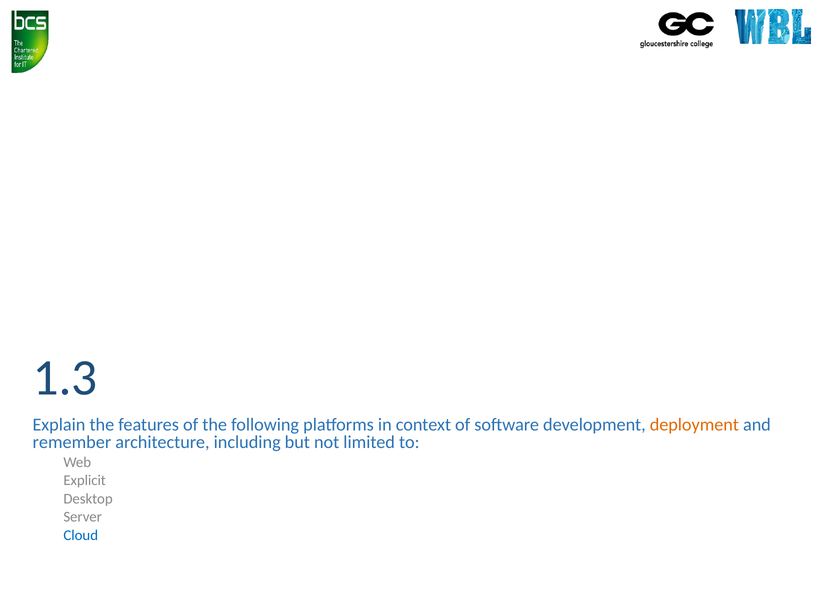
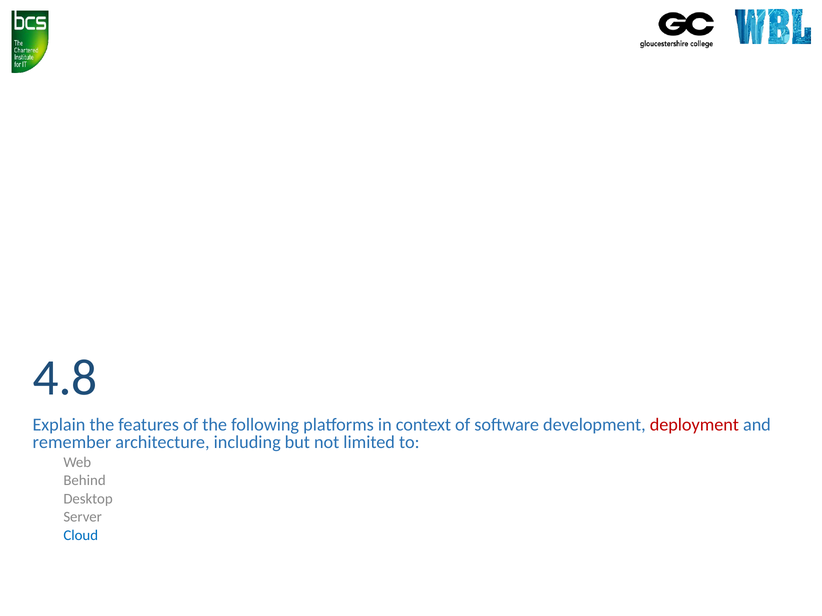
1.3: 1.3 -> 4.8
deployment colour: orange -> red
Explicit: Explicit -> Behind
